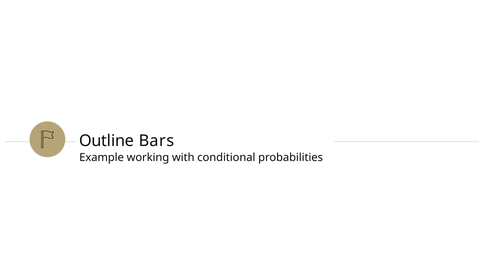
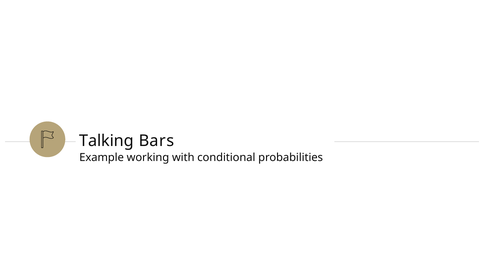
Outline: Outline -> Talking
